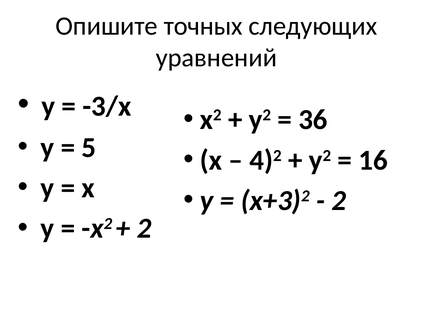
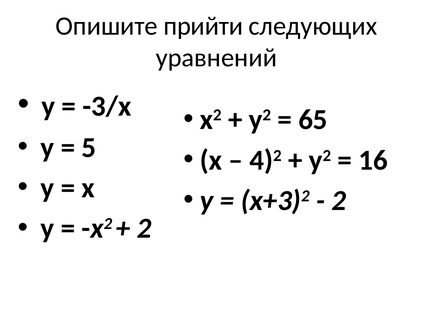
точных: точных -> прийти
36: 36 -> 65
